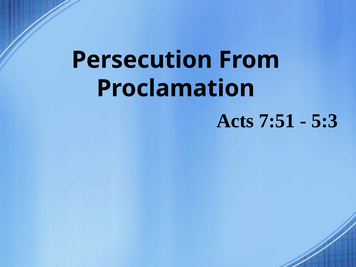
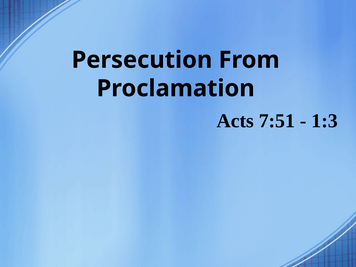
5:3: 5:3 -> 1:3
